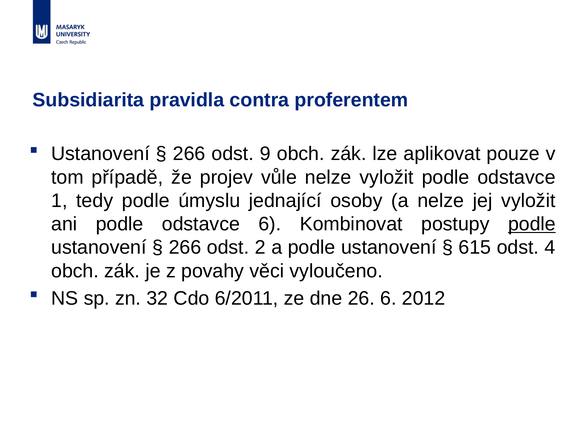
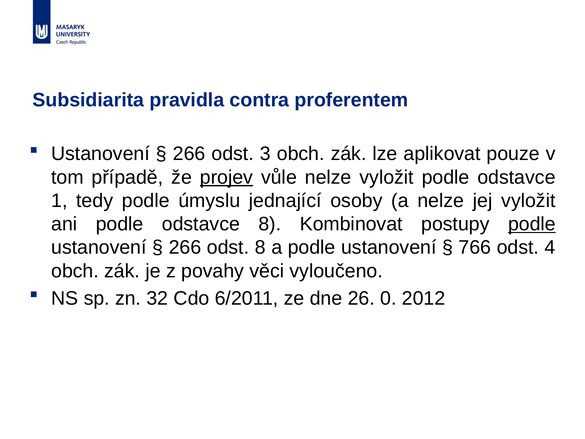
9: 9 -> 3
projev underline: none -> present
odstavce 6: 6 -> 8
odst 2: 2 -> 8
615: 615 -> 766
26 6: 6 -> 0
